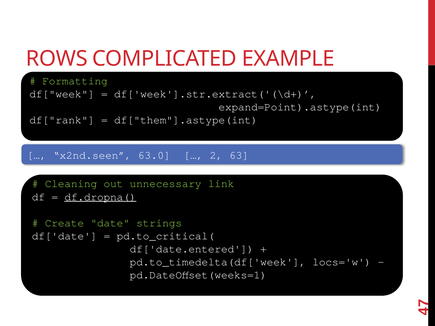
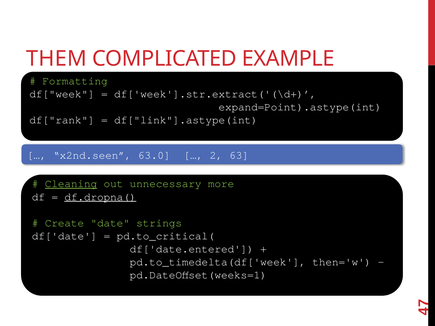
ROWS: ROWS -> THEM
df["them"].astype(int: df["them"].astype(int -> df["link"].astype(int
Cleaning underline: none -> present
link: link -> more
locs='w: locs='w -> then='w
